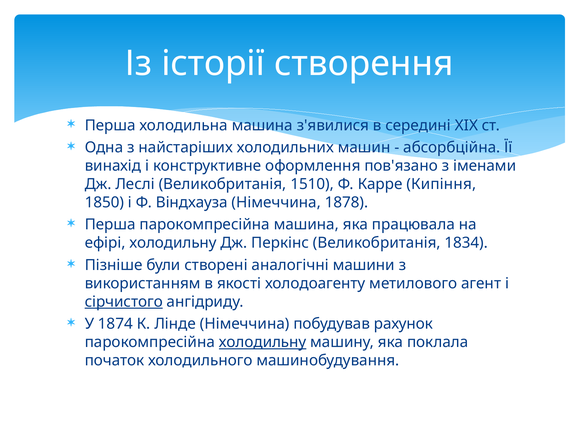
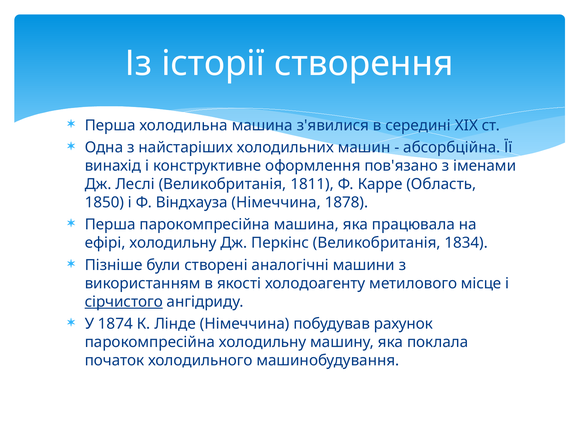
1510: 1510 -> 1811
Кипіння: Кипіння -> Область
агент: агент -> місце
холодильну at (263, 342) underline: present -> none
